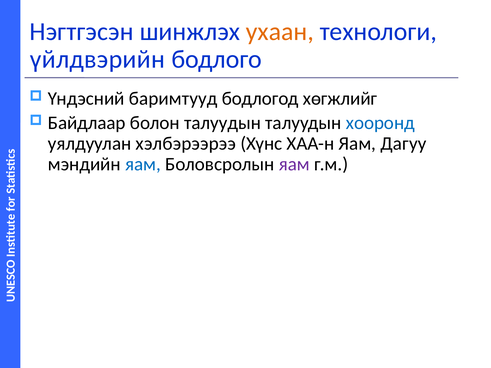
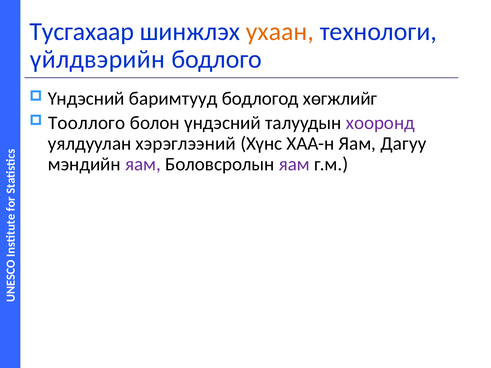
Нэгтгэсэн: Нэгтгэсэн -> Тусгахаар
Байдлаар: Байдлаар -> Тооллого
болон талуудын: талуудын -> үндэсний
хооронд colour: blue -> purple
хэлбэрээрээ: хэлбэрээрээ -> хэрэглээний
яам at (143, 164) colour: blue -> purple
